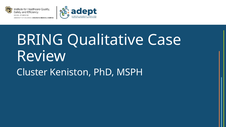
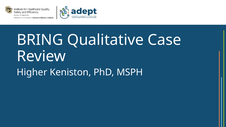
Cluster: Cluster -> Higher
